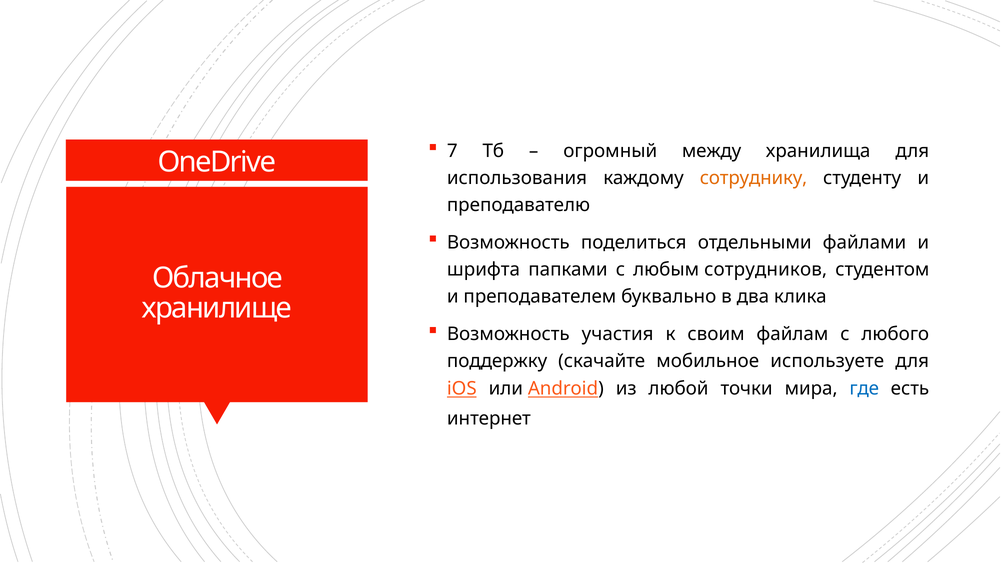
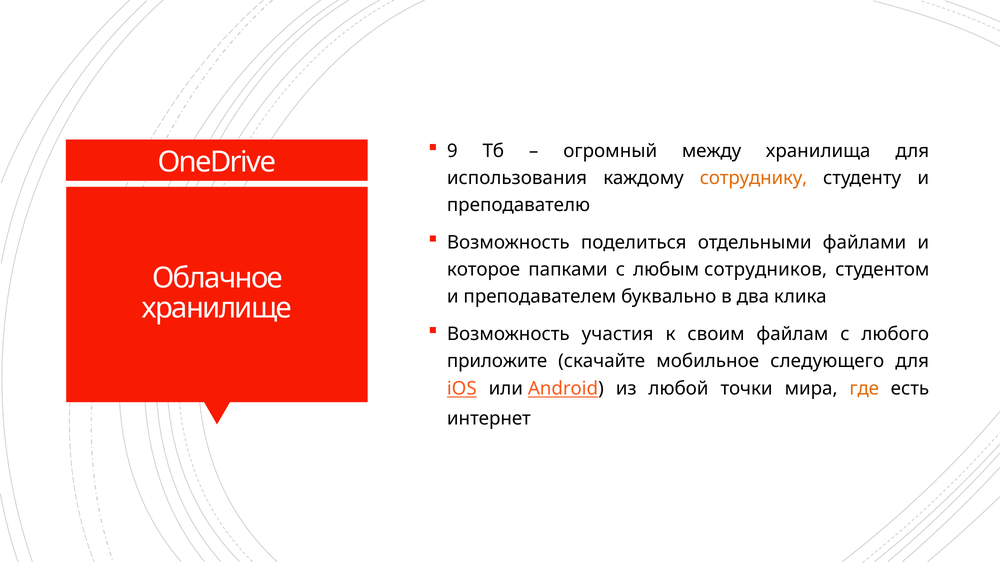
7: 7 -> 9
шрифта: шрифта -> которое
поддержку: поддержку -> приложите
используете: используете -> следующего
где colour: blue -> orange
